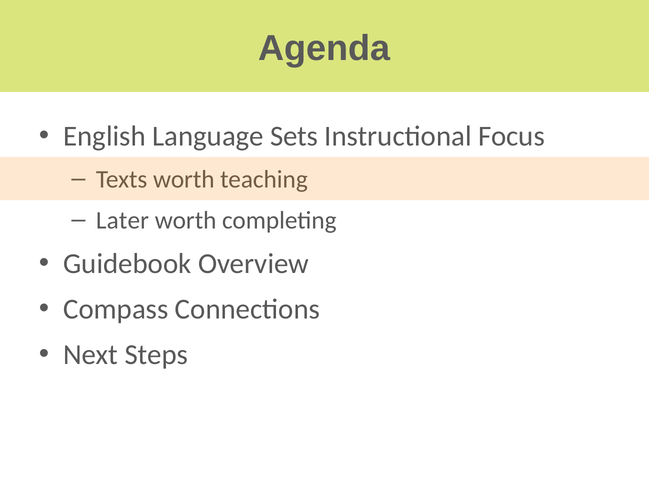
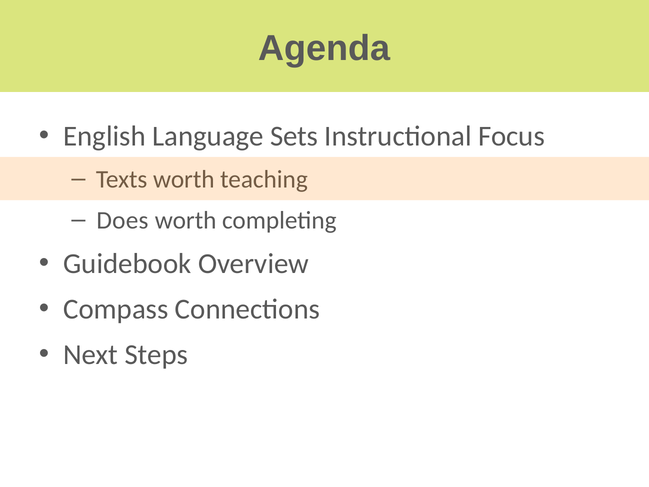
Later: Later -> Does
